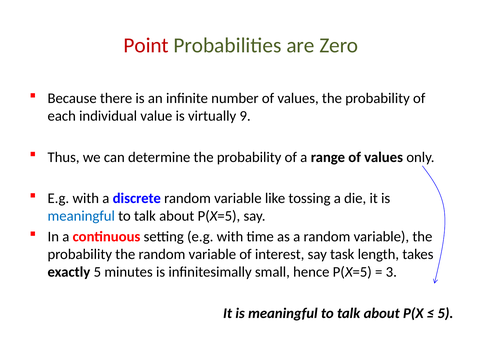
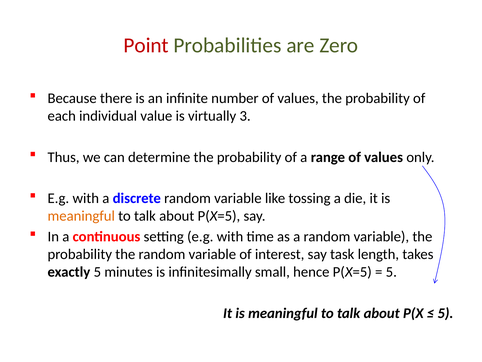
9: 9 -> 3
meaningful at (81, 216) colour: blue -> orange
3 at (391, 272): 3 -> 5
